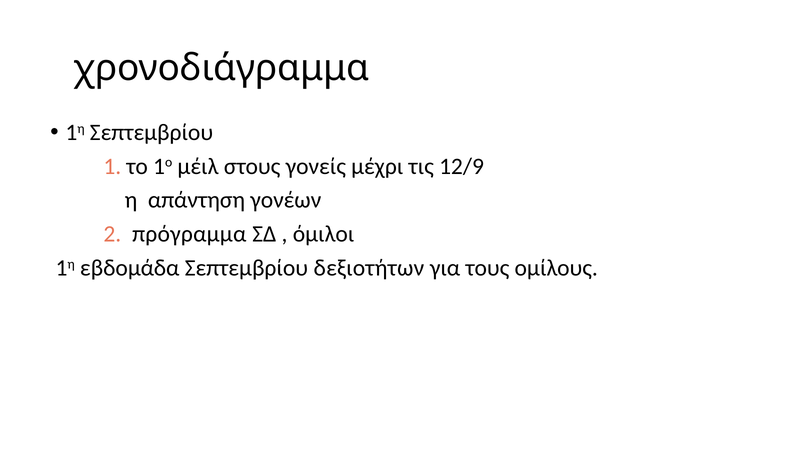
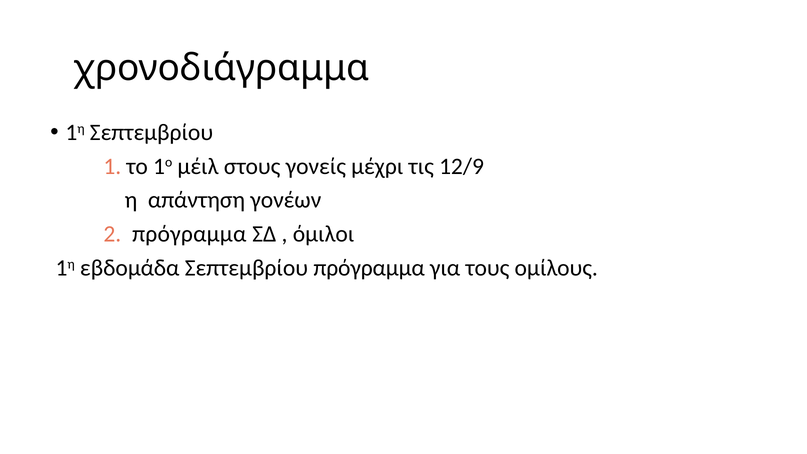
Σεπτεμβρίου δεξιοτήτων: δεξιοτήτων -> πρόγραμμα
